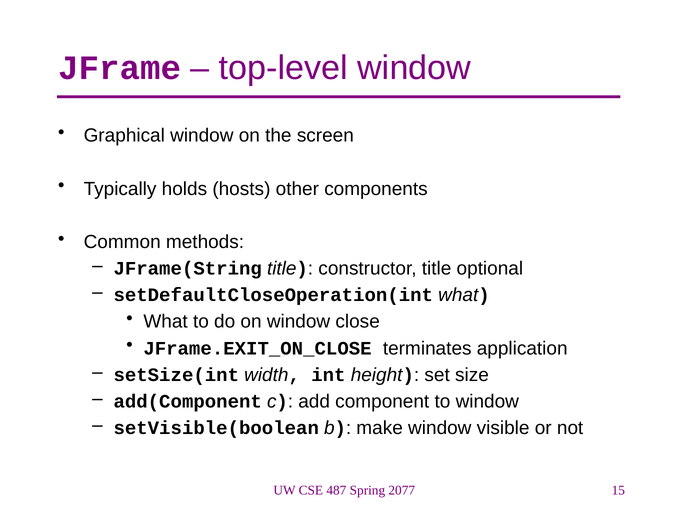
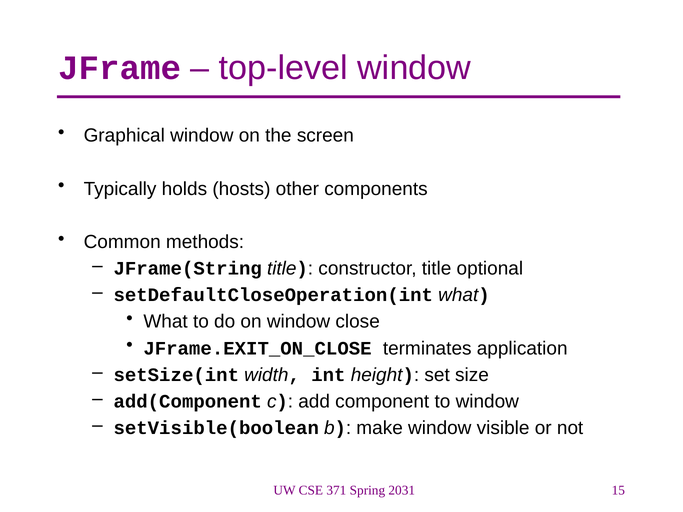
487: 487 -> 371
2077: 2077 -> 2031
